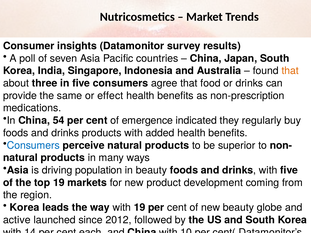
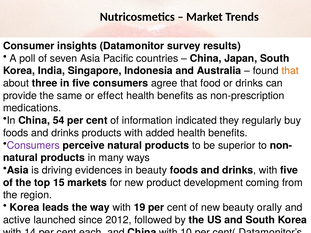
emergence: emergence -> information
Consumers at (33, 146) colour: blue -> purple
population: population -> evidences
top 19: 19 -> 15
globe: globe -> orally
